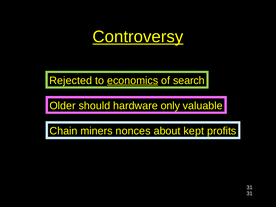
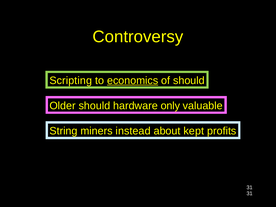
Controversy underline: present -> none
Rejected: Rejected -> Scripting
of search: search -> should
Chain: Chain -> String
nonces: nonces -> instead
